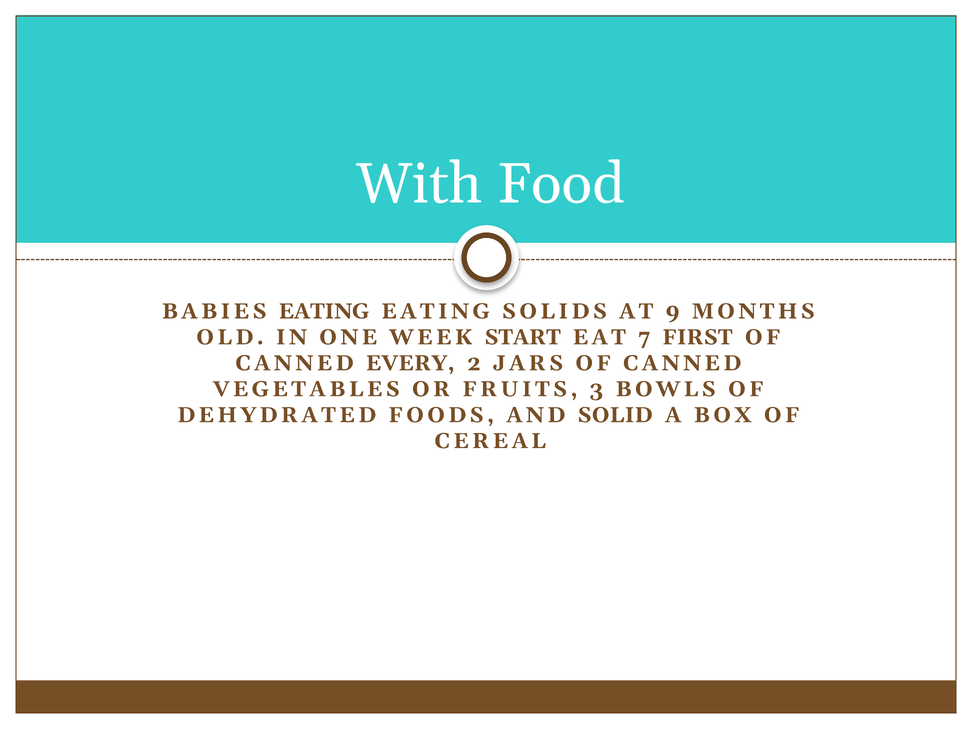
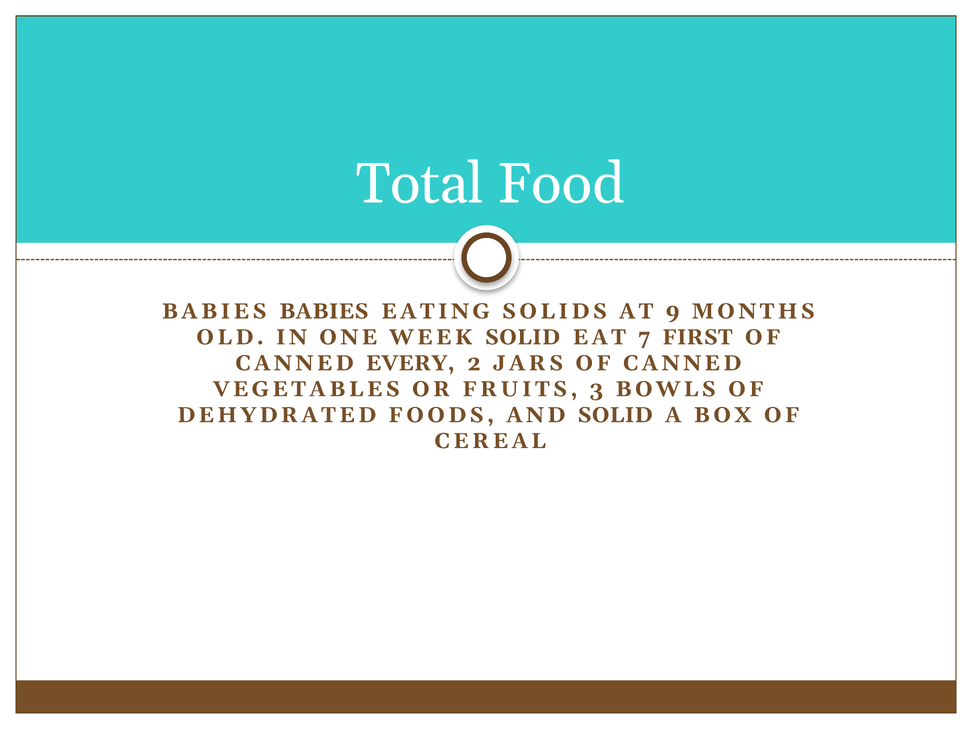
With: With -> Total
BABIES EATING: EATING -> BABIES
WEEK START: START -> SOLID
